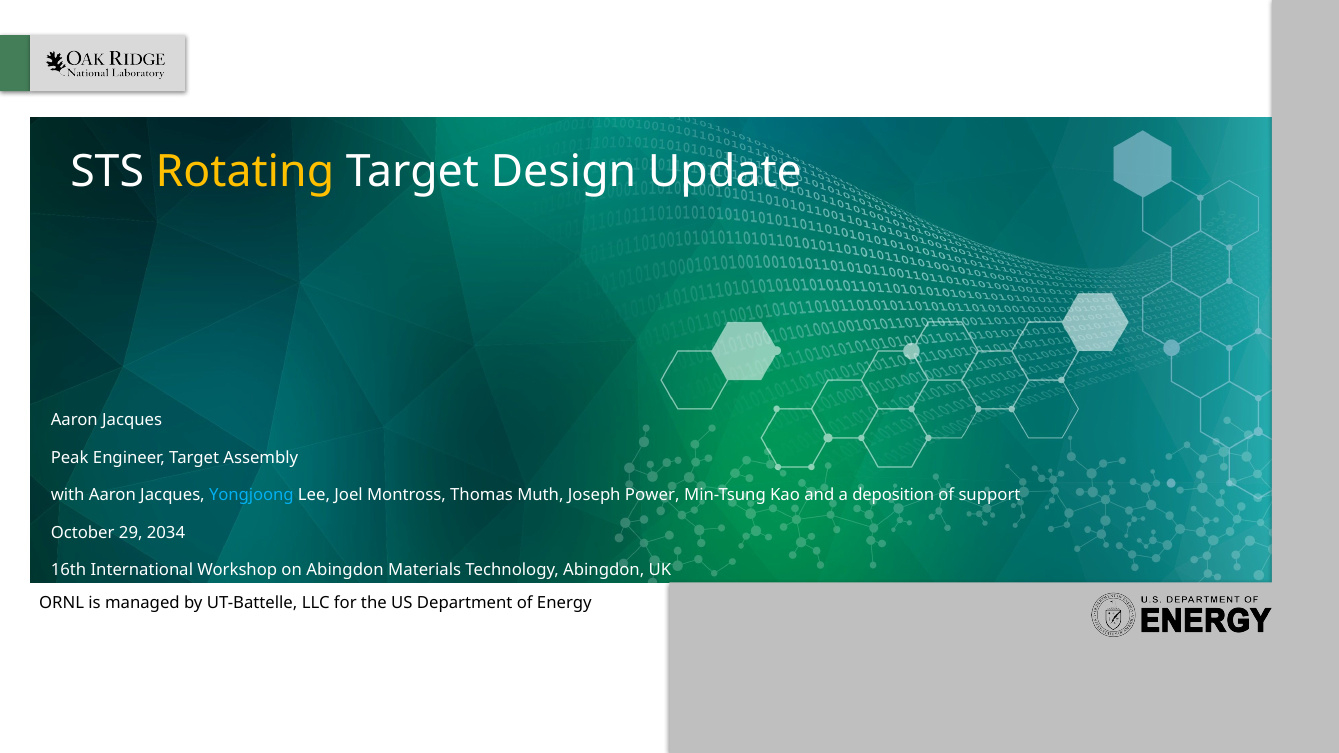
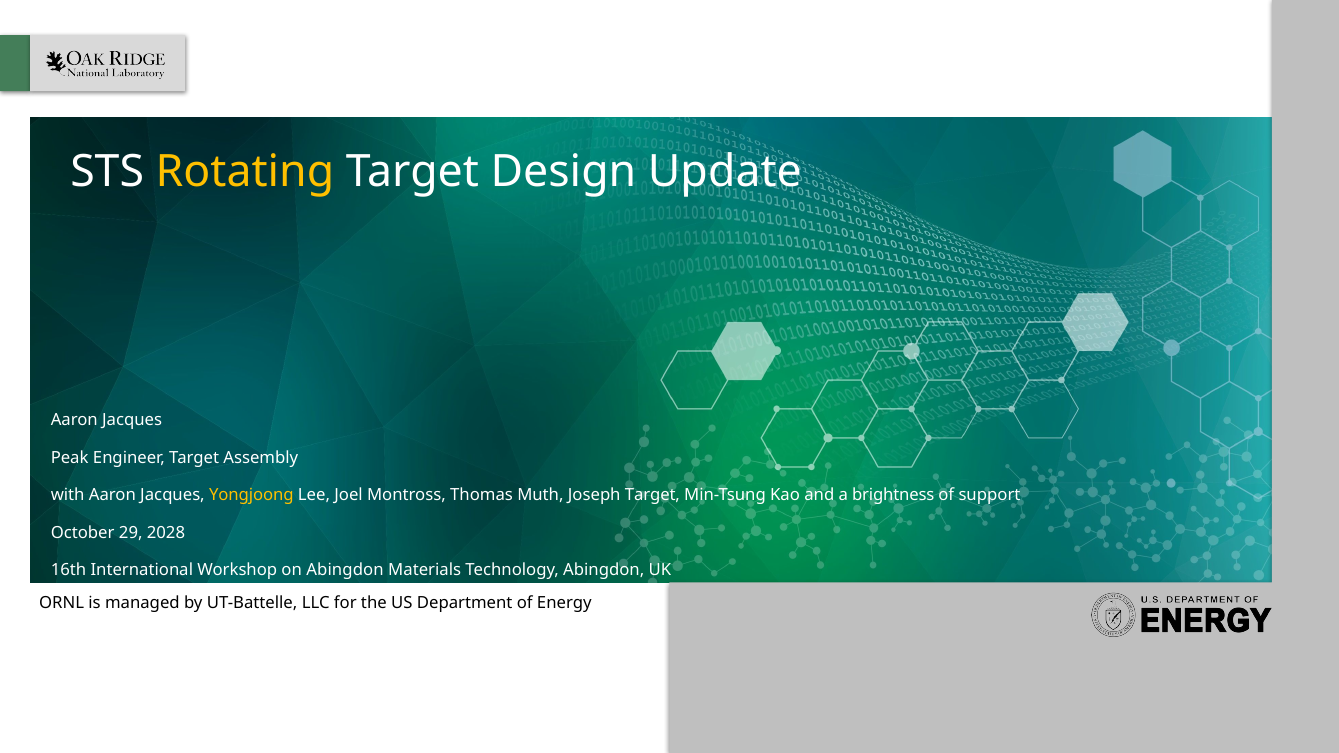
Yongjoong colour: light blue -> yellow
Joseph Power: Power -> Target
deposition: deposition -> brightness
2034: 2034 -> 2028
